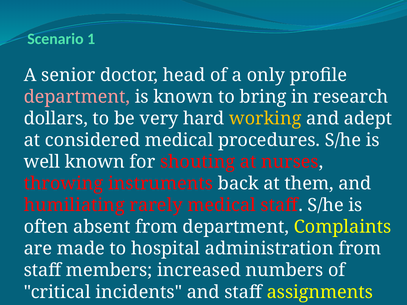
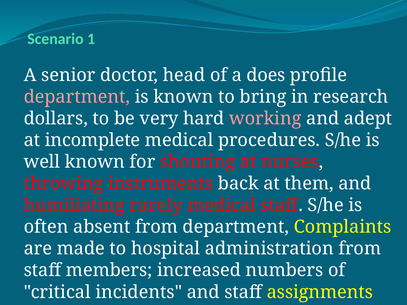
only: only -> does
working colour: yellow -> pink
considered: considered -> incomplete
